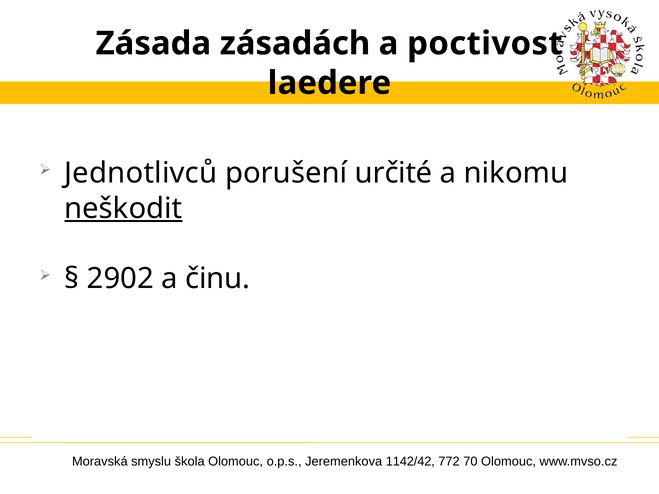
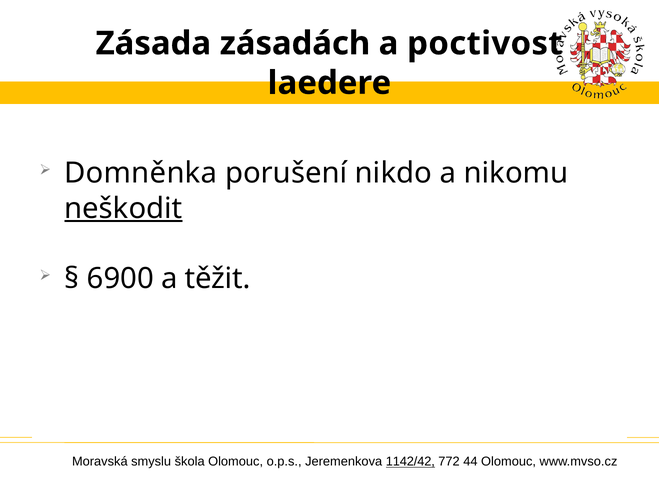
Jednotlivců: Jednotlivců -> Domněnka
určité: určité -> nikdo
2902: 2902 -> 6900
činu: činu -> těžit
1142/42 underline: none -> present
70: 70 -> 44
